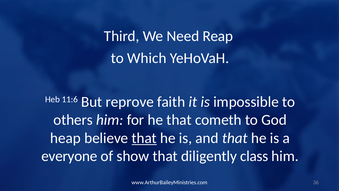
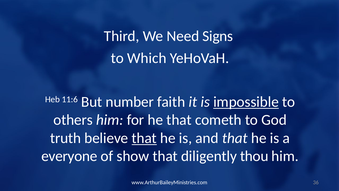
Reap: Reap -> Signs
reprove: reprove -> number
impossible underline: none -> present
heap: heap -> truth
class: class -> thou
